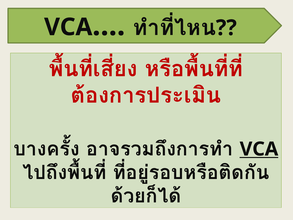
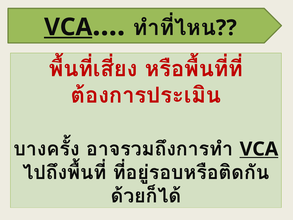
VCA at (68, 27) underline: none -> present
